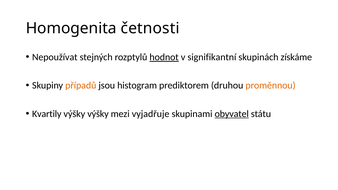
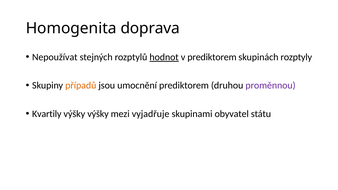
četnosti: četnosti -> doprava
v signifikantní: signifikantní -> prediktorem
získáme: získáme -> rozptyly
histogram: histogram -> umocnění
proměnnou colour: orange -> purple
obyvatel underline: present -> none
